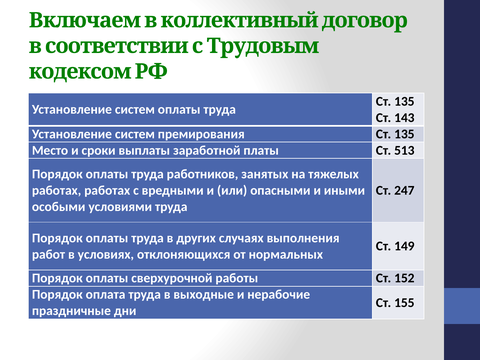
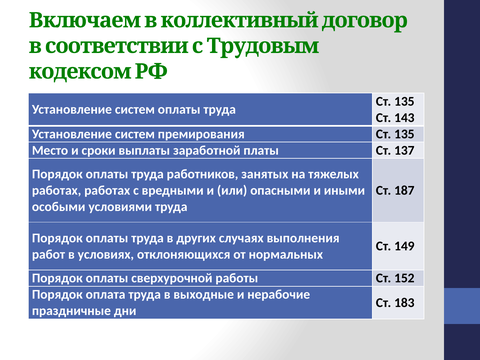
513: 513 -> 137
247: 247 -> 187
155: 155 -> 183
